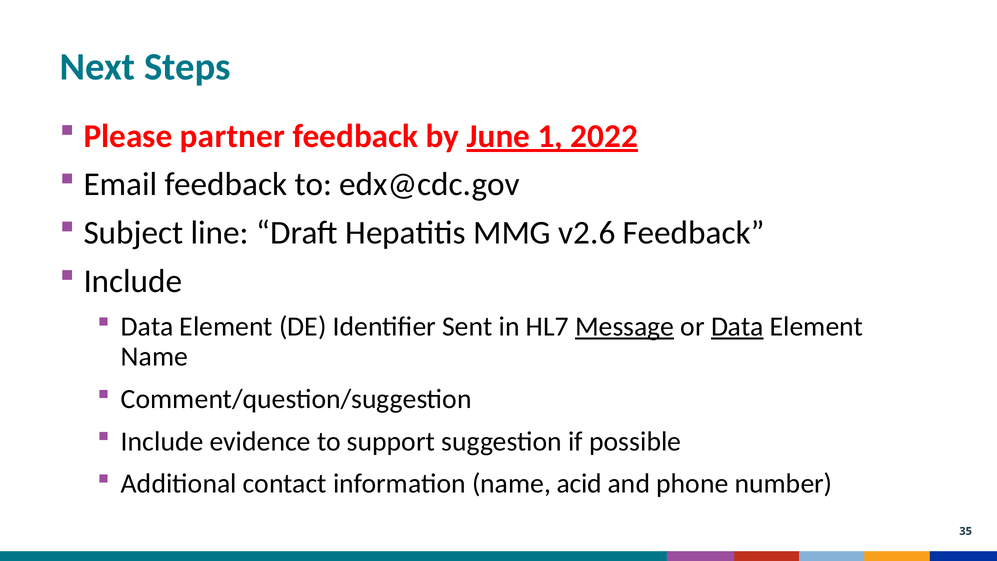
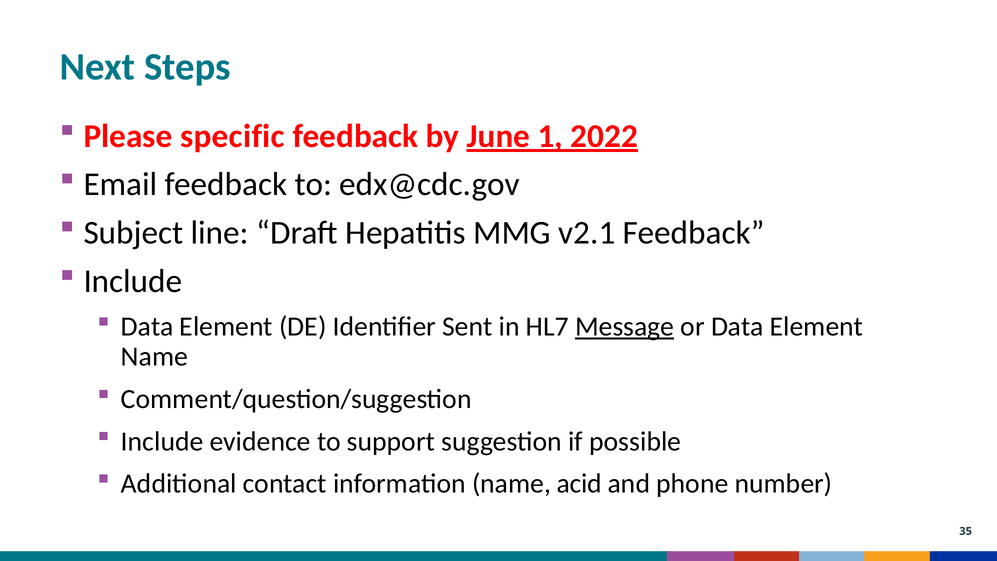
partner: partner -> specific
v2.6: v2.6 -> v2.1
Data at (737, 327) underline: present -> none
